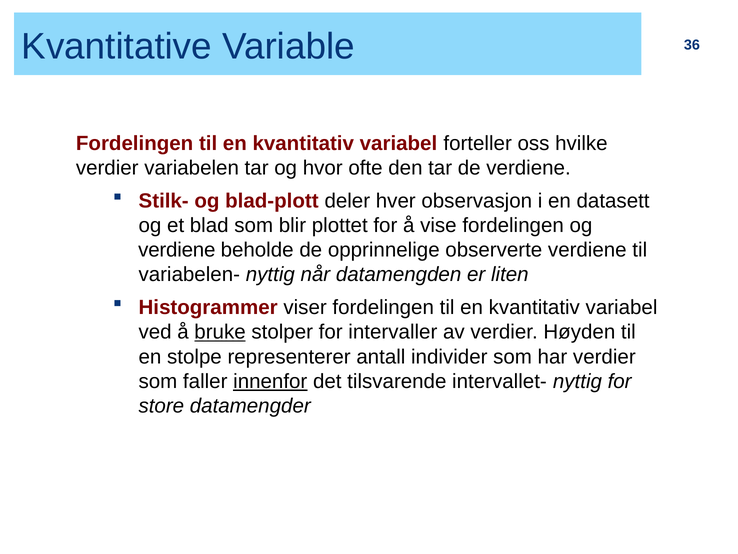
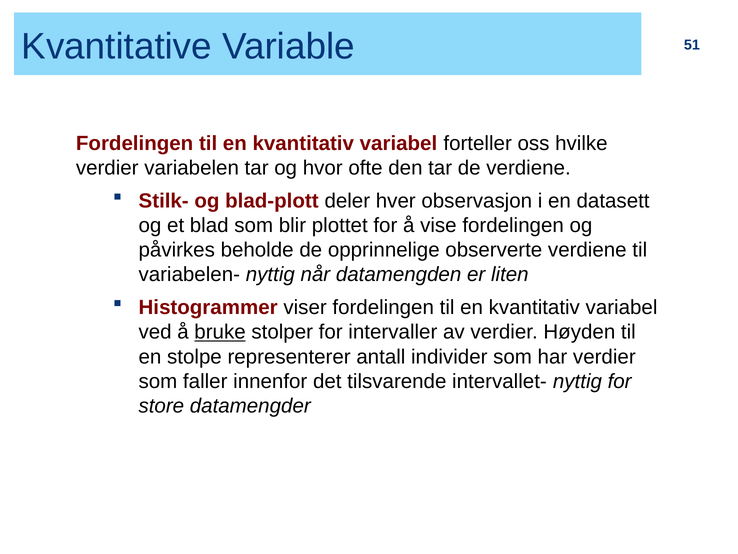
36: 36 -> 51
verdiene at (177, 250): verdiene -> påvirkes
innenfor underline: present -> none
